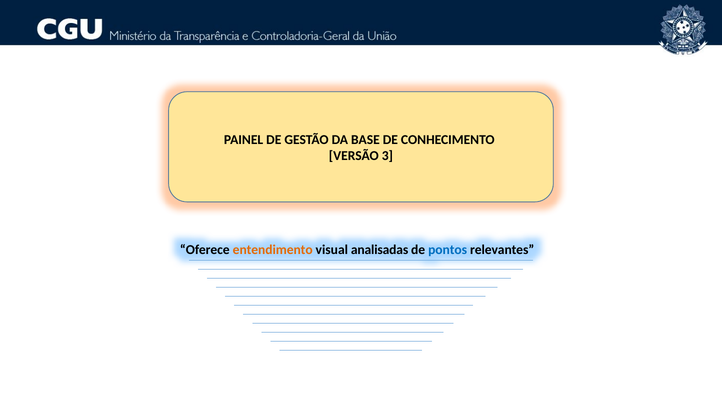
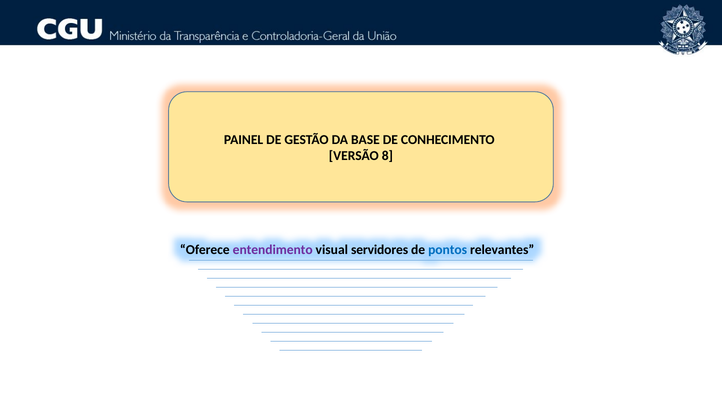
3: 3 -> 8
entendimento colour: orange -> purple
analisadas: analisadas -> servidores
